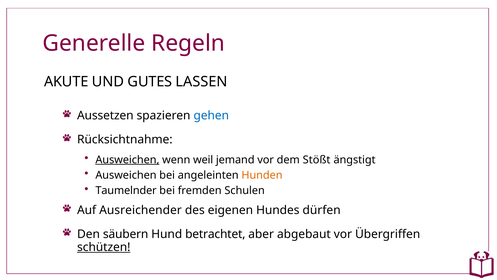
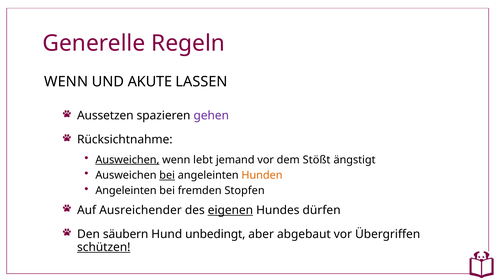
AKUTE at (66, 81): AKUTE -> WENN
GUTES: GUTES -> AKUTE
gehen colour: blue -> purple
weil: weil -> lebt
bei at (167, 175) underline: none -> present
Taumelnder at (126, 190): Taumelnder -> Angeleinten
Schulen: Schulen -> Stopfen
eigenen underline: none -> present
betrachtet: betrachtet -> unbedingt
